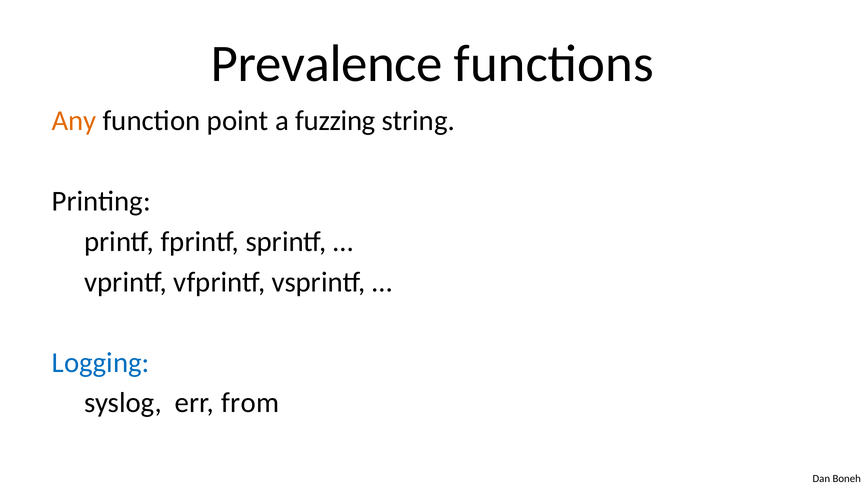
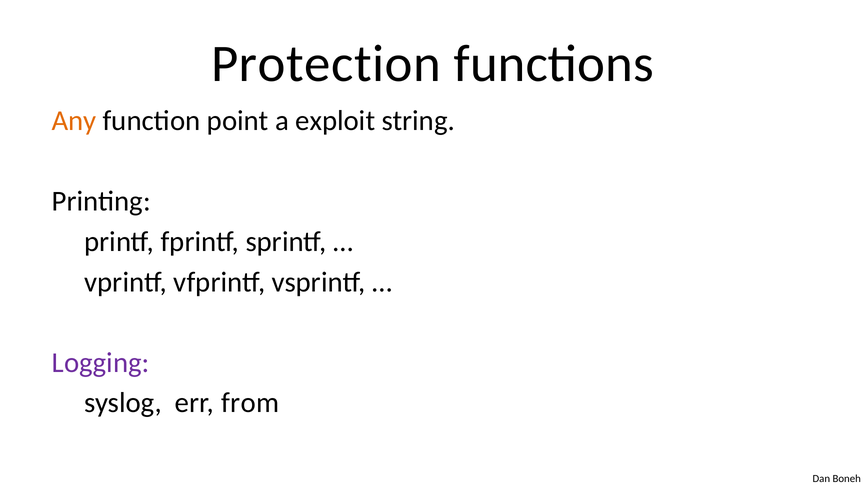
Prevalence: Prevalence -> Protection
fuzzing: fuzzing -> exploit
Logging colour: blue -> purple
